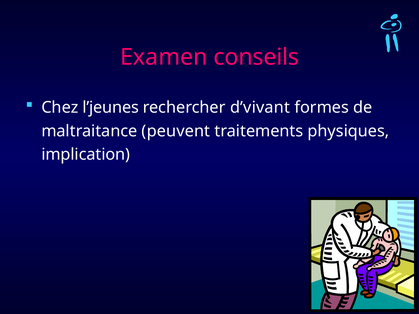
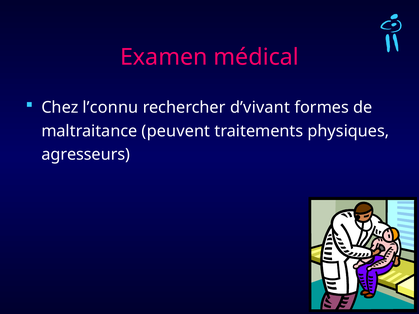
conseils: conseils -> médical
l’jeunes: l’jeunes -> l’connu
implication: implication -> agresseurs
